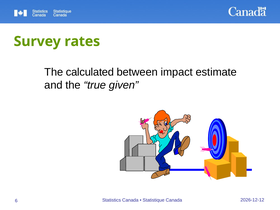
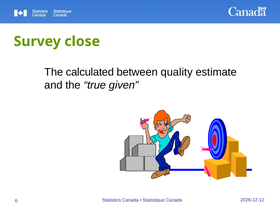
rates: rates -> close
impact: impact -> quality
